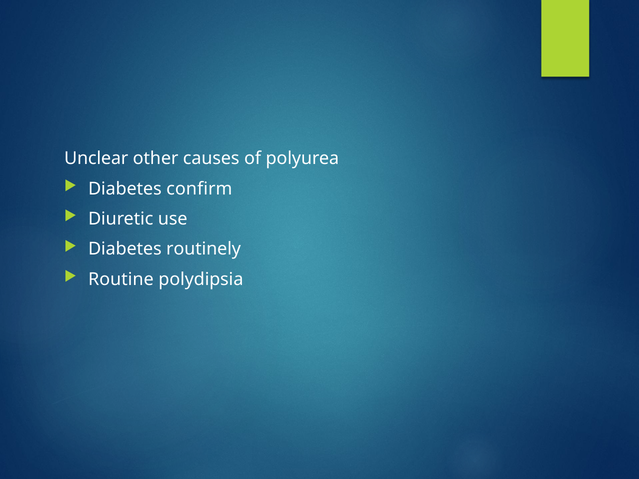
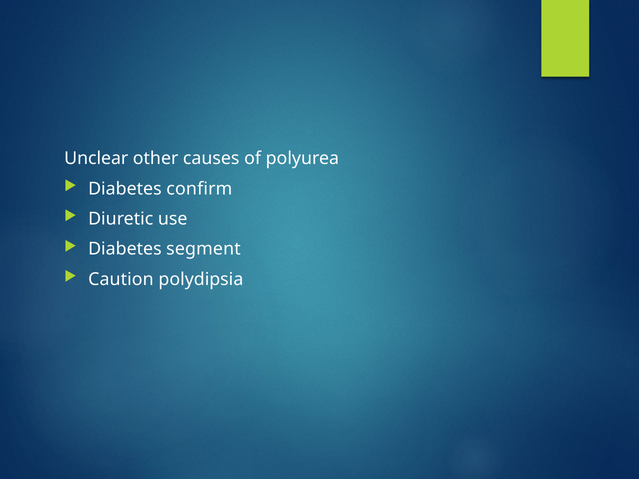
routinely: routinely -> segment
Routine: Routine -> Caution
